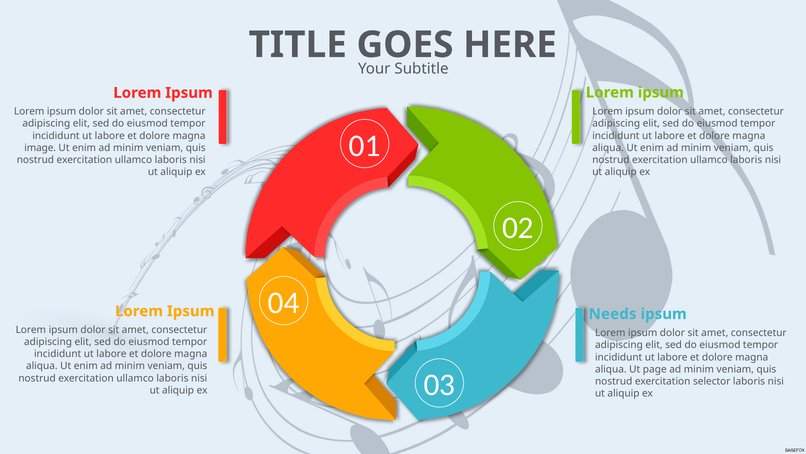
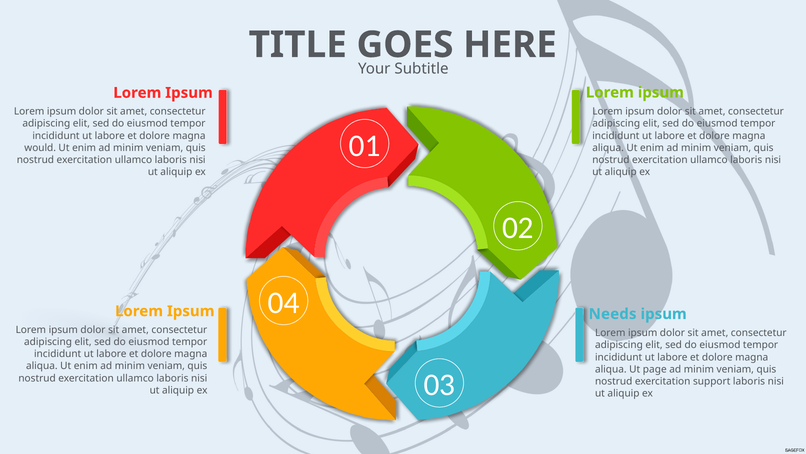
image: image -> would
selector: selector -> support
